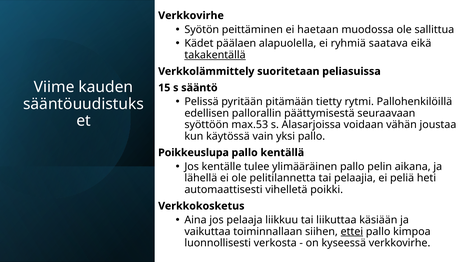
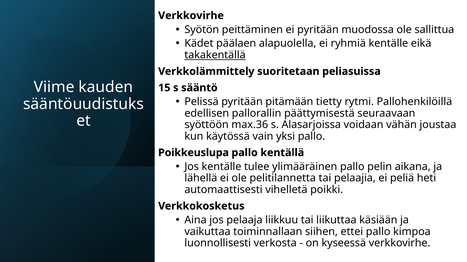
ei haetaan: haetaan -> pyritään
ryhmiä saatava: saatava -> kentälle
max.53: max.53 -> max.36
ettei underline: present -> none
